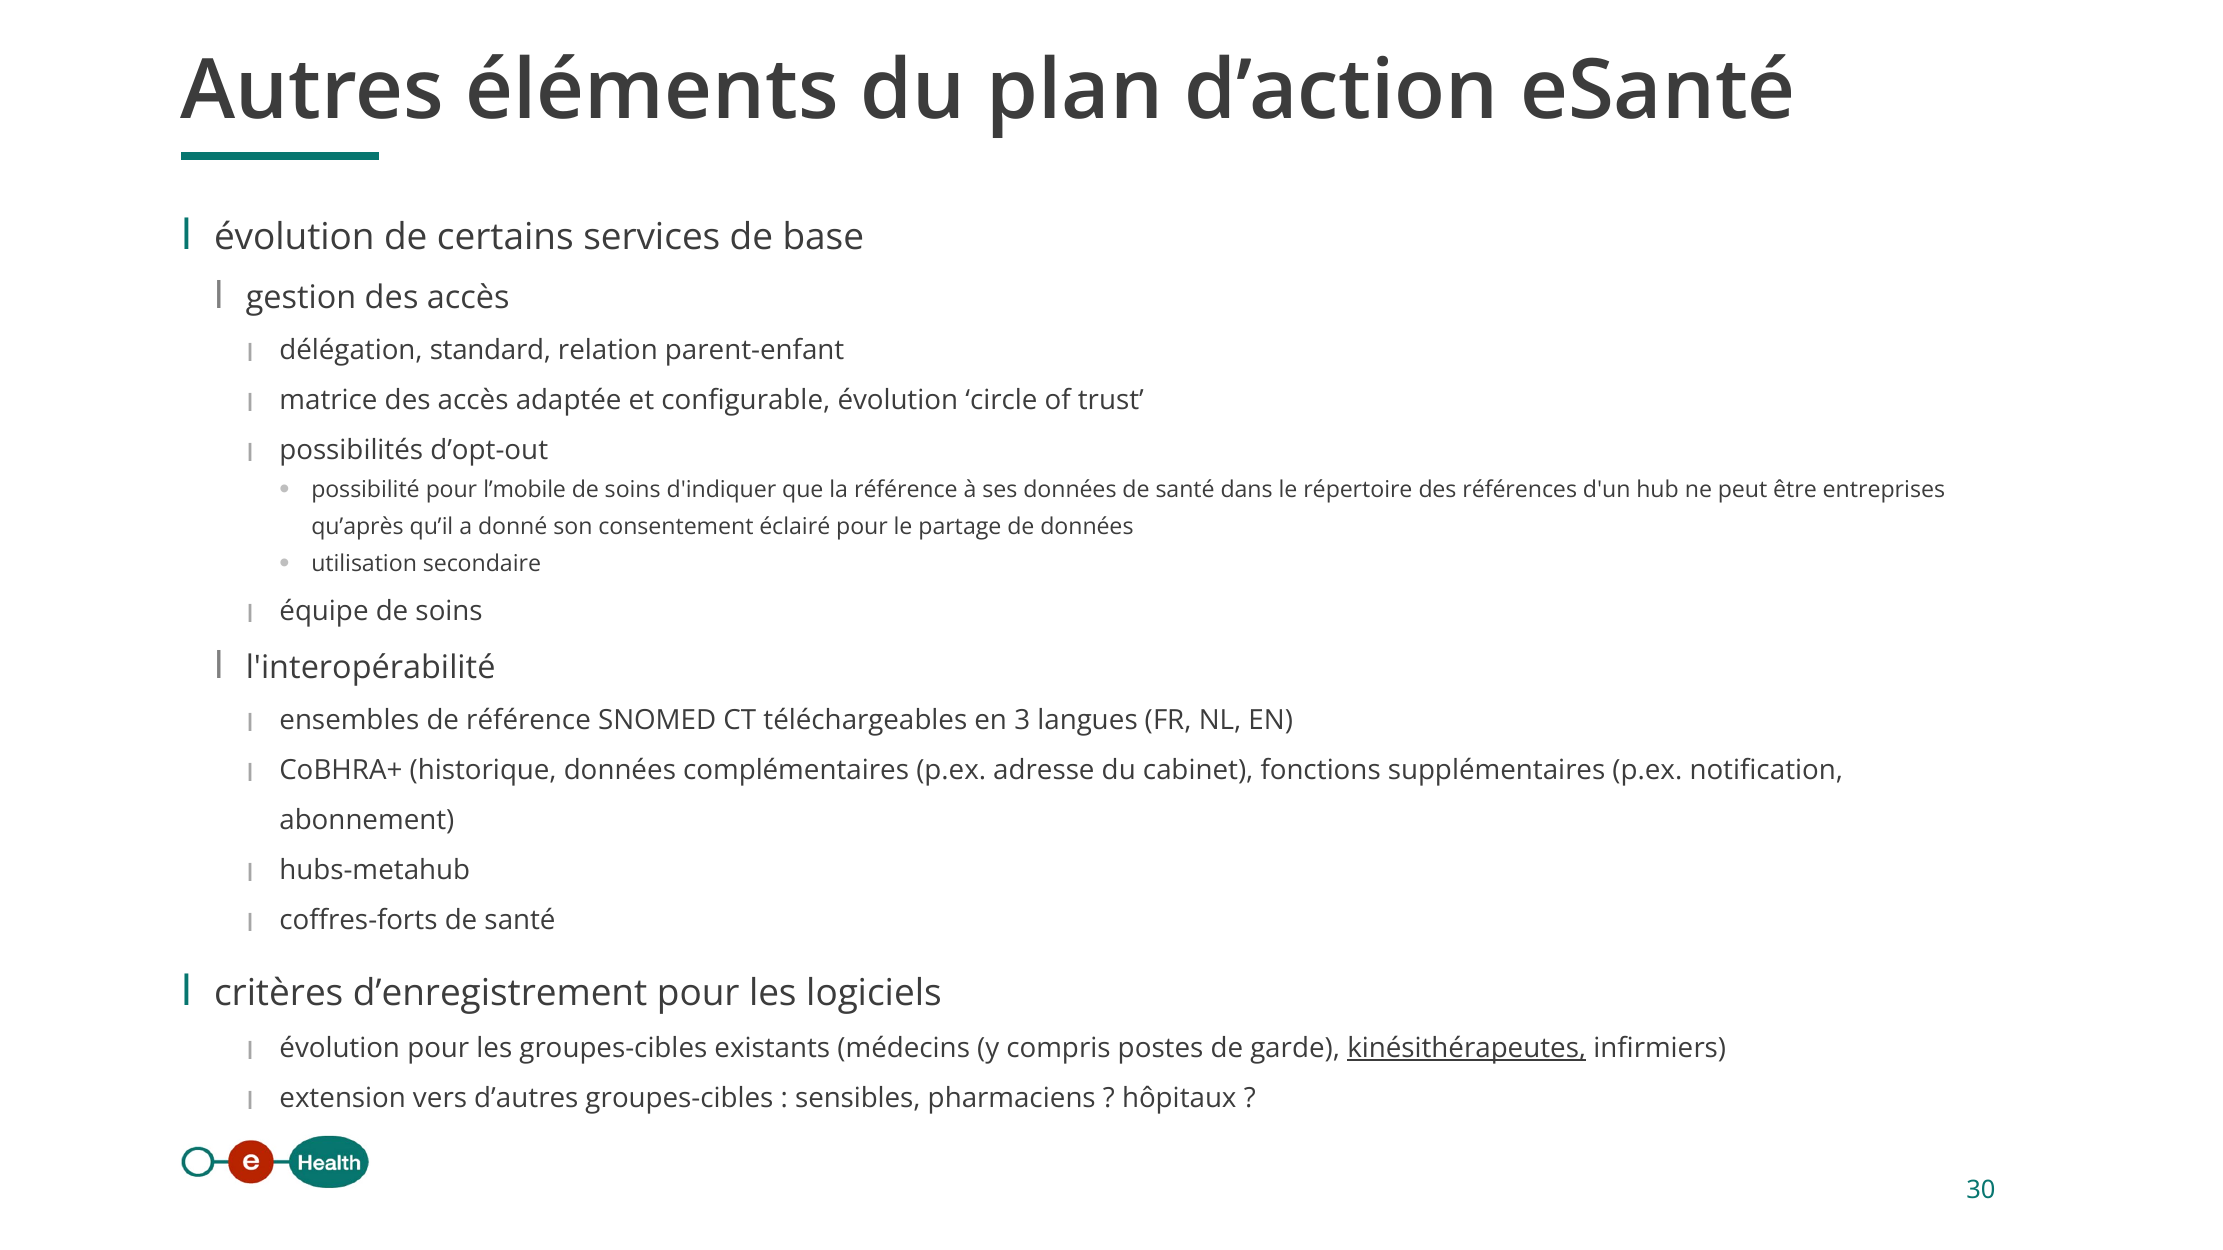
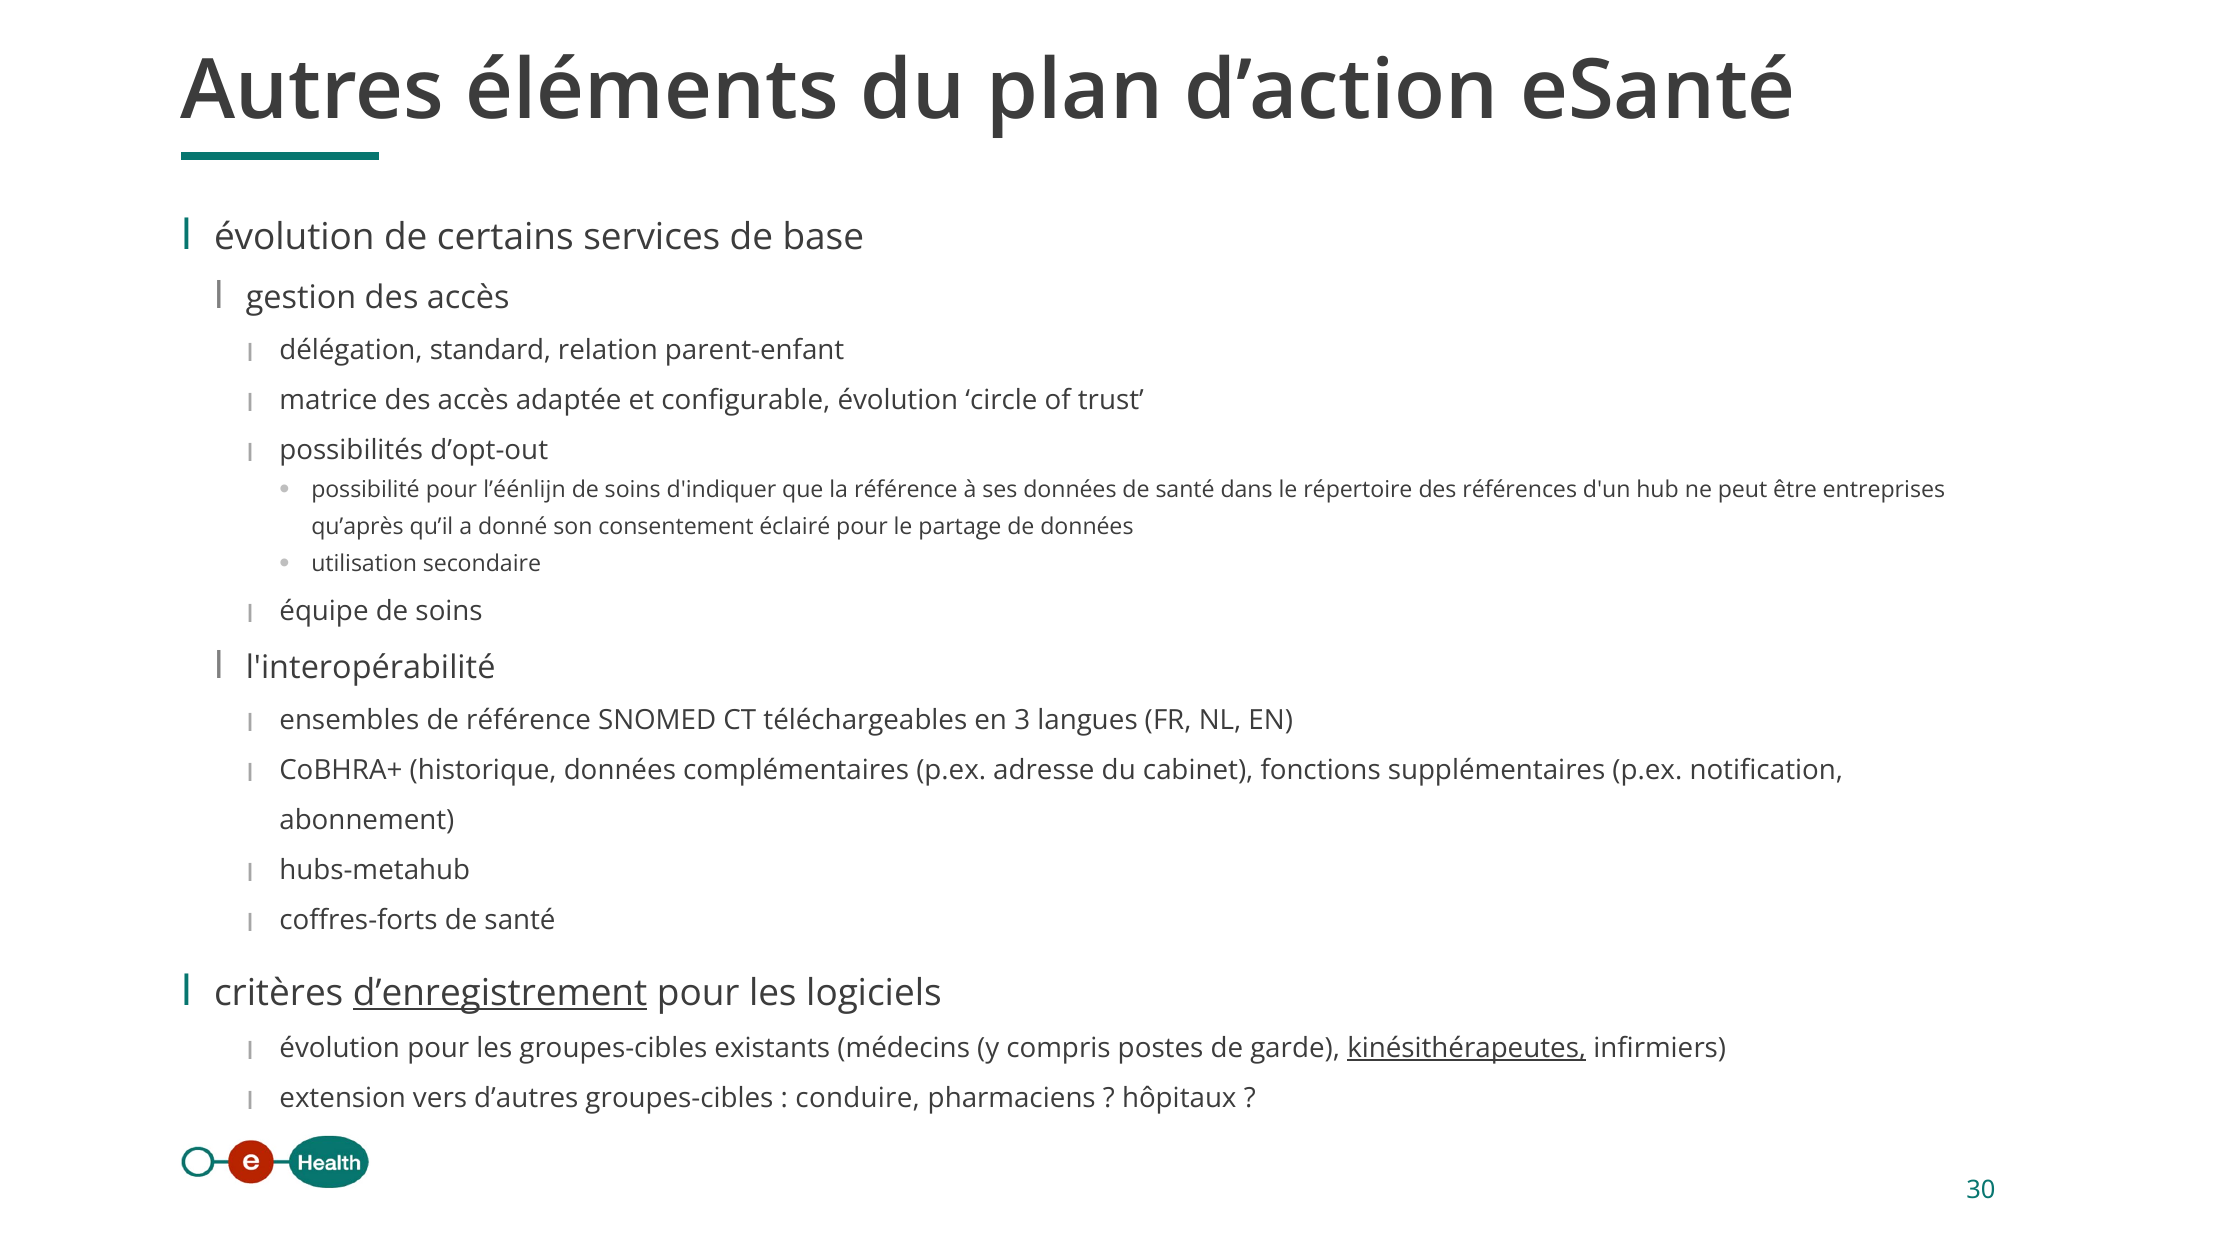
l’mobile: l’mobile -> l’éénlijn
d’enregistrement underline: none -> present
sensibles: sensibles -> conduire
